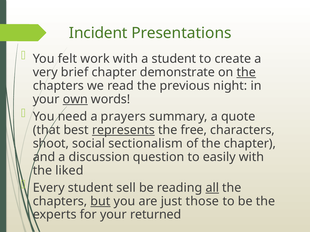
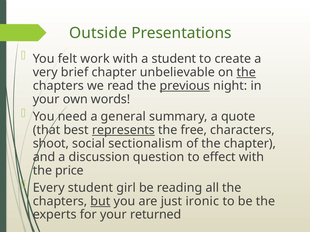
Incident: Incident -> Outside
demonstrate: demonstrate -> unbelievable
previous underline: none -> present
own underline: present -> none
prayers: prayers -> general
easily: easily -> effect
liked: liked -> price
sell: sell -> girl
all underline: present -> none
those: those -> ironic
